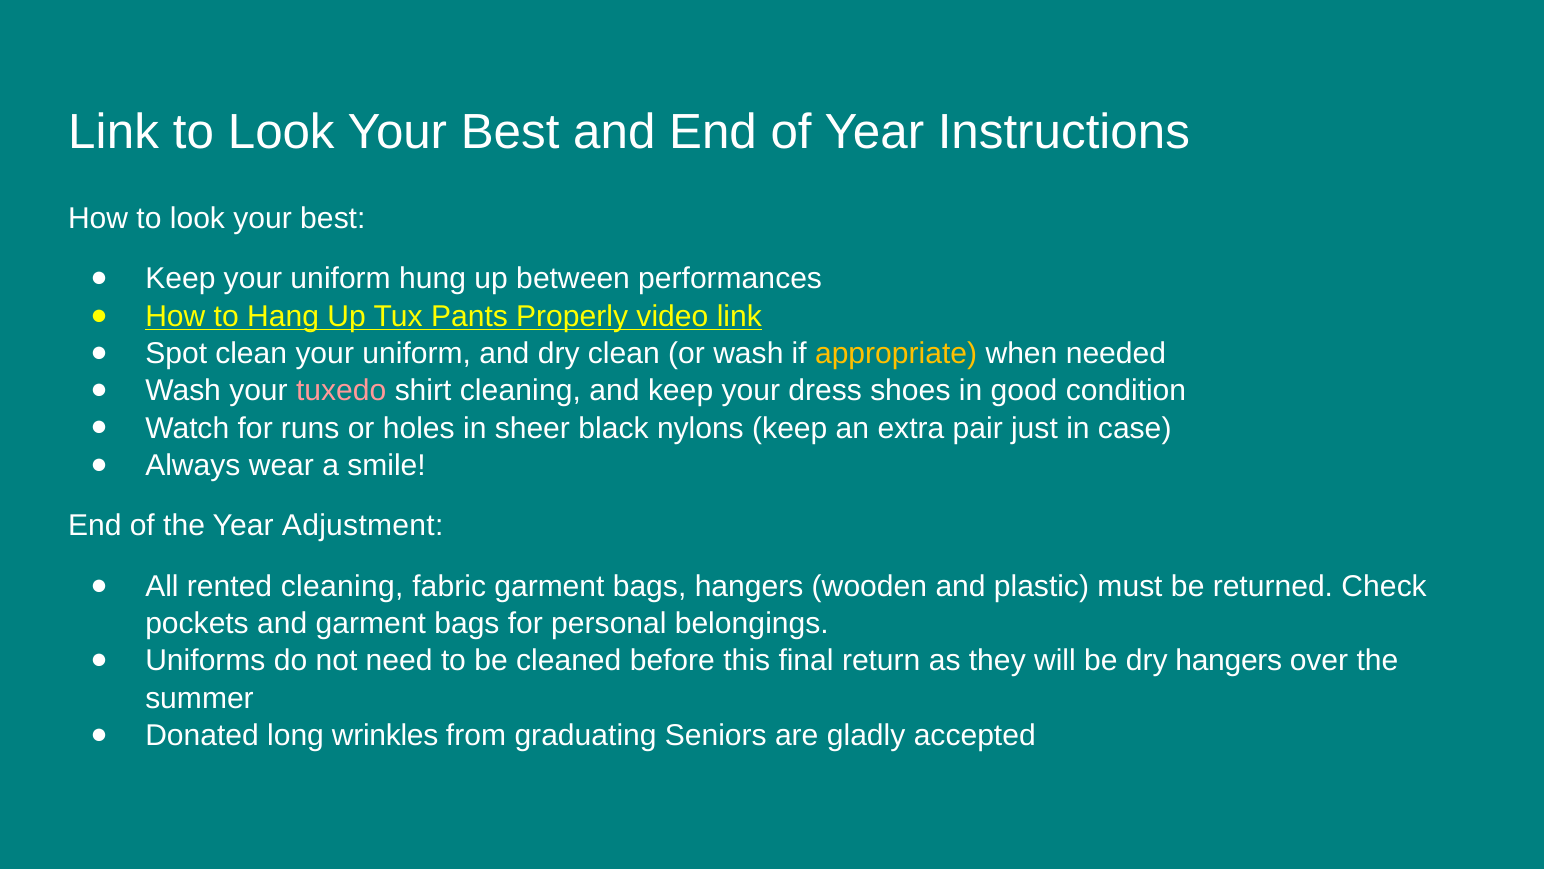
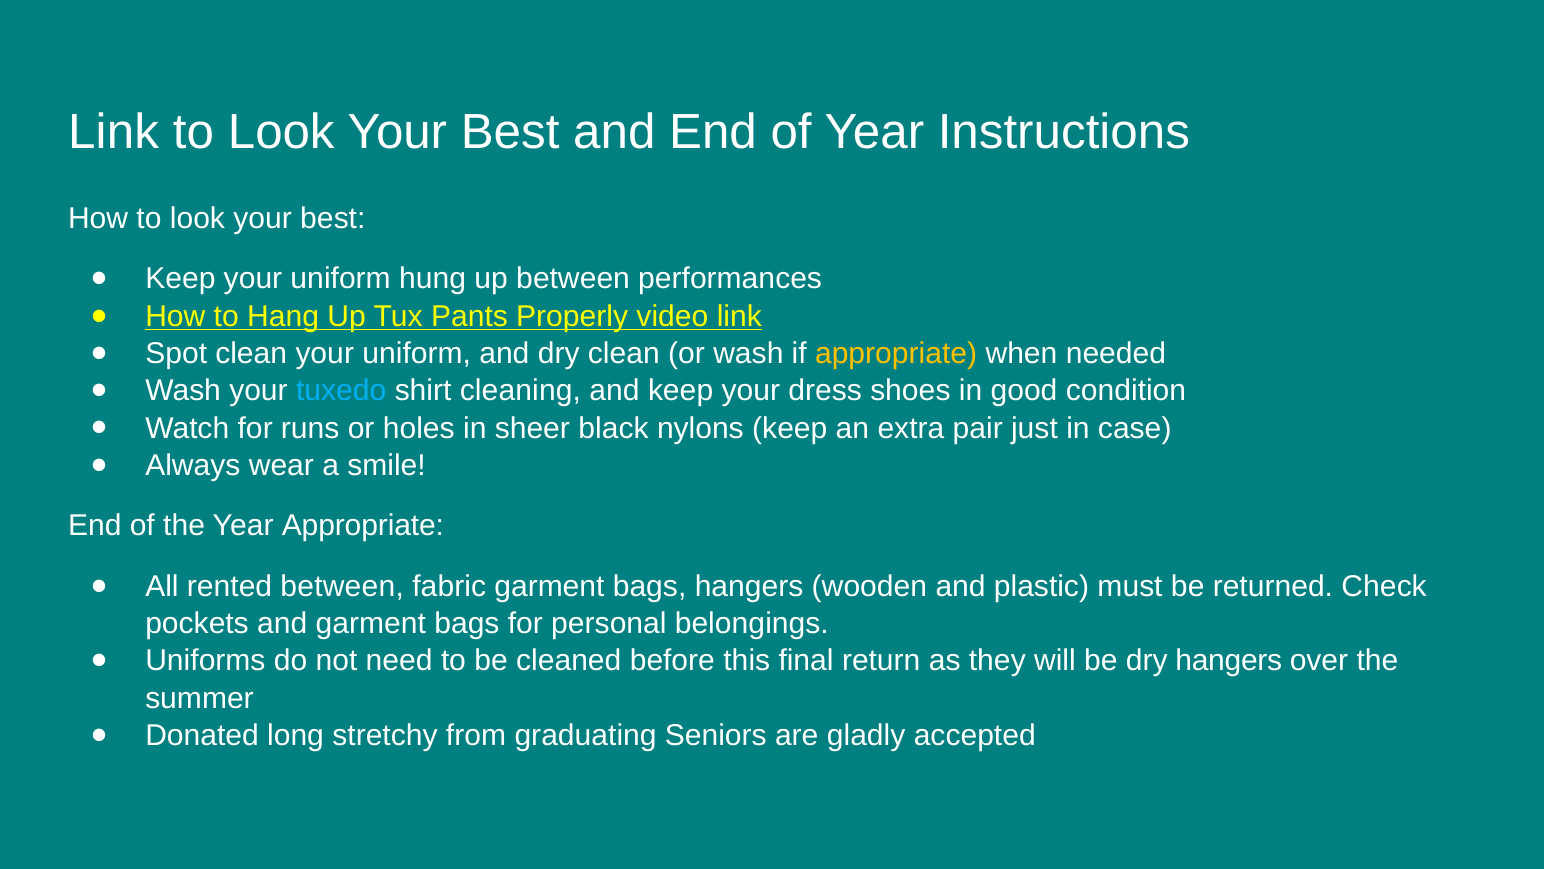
tuxedo colour: pink -> light blue
Year Adjustment: Adjustment -> Appropriate
rented cleaning: cleaning -> between
wrinkles: wrinkles -> stretchy
